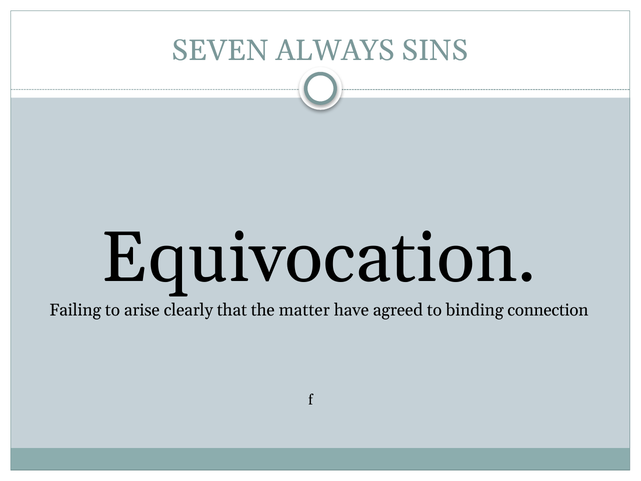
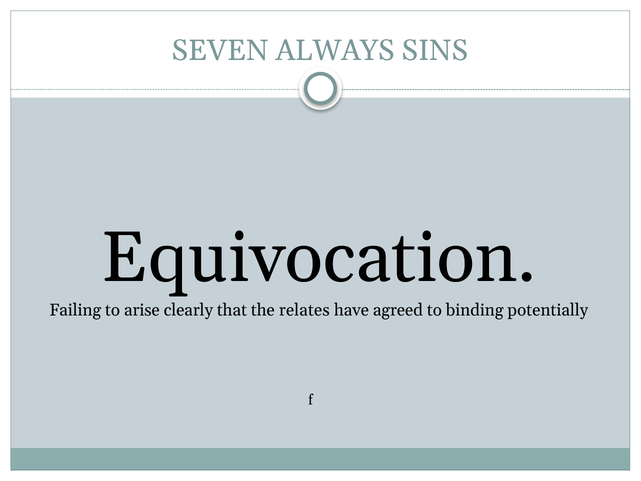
matter: matter -> relates
connection: connection -> potentially
